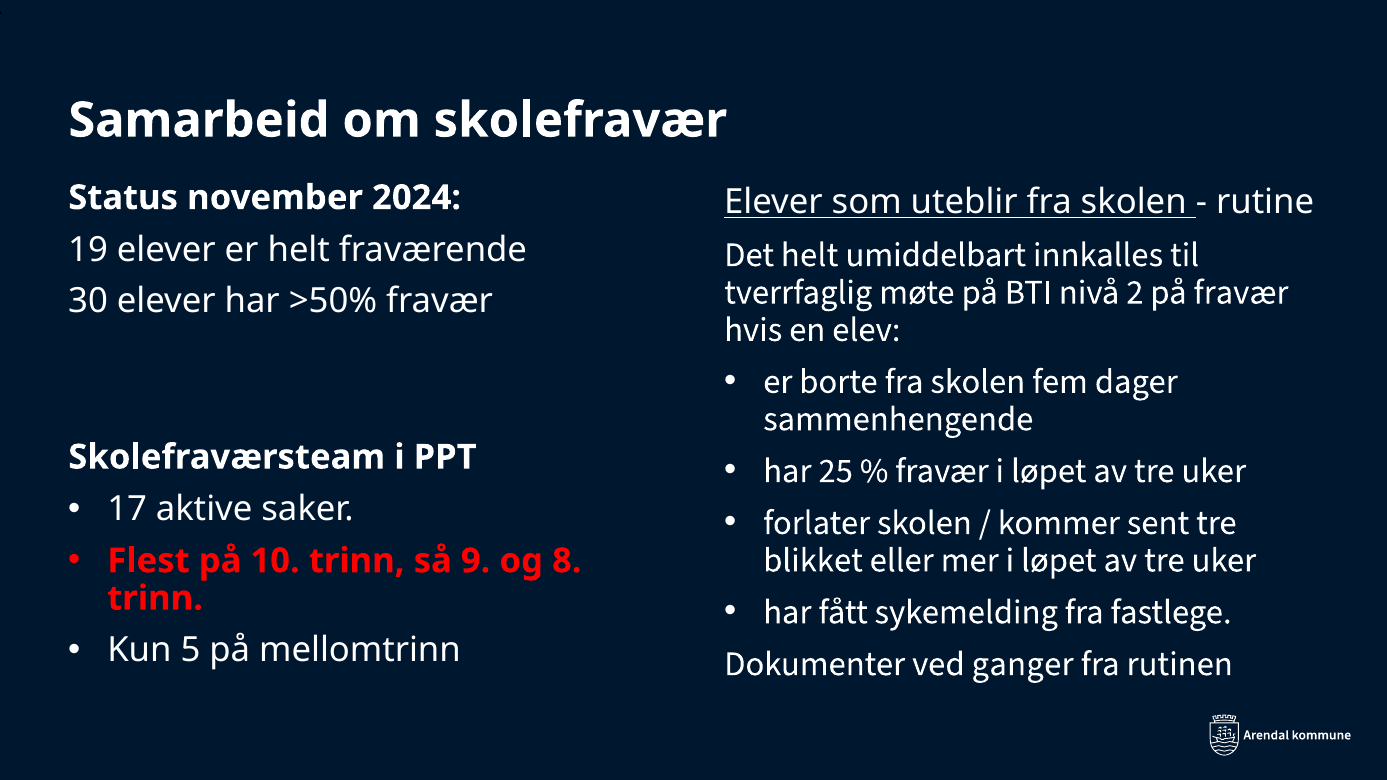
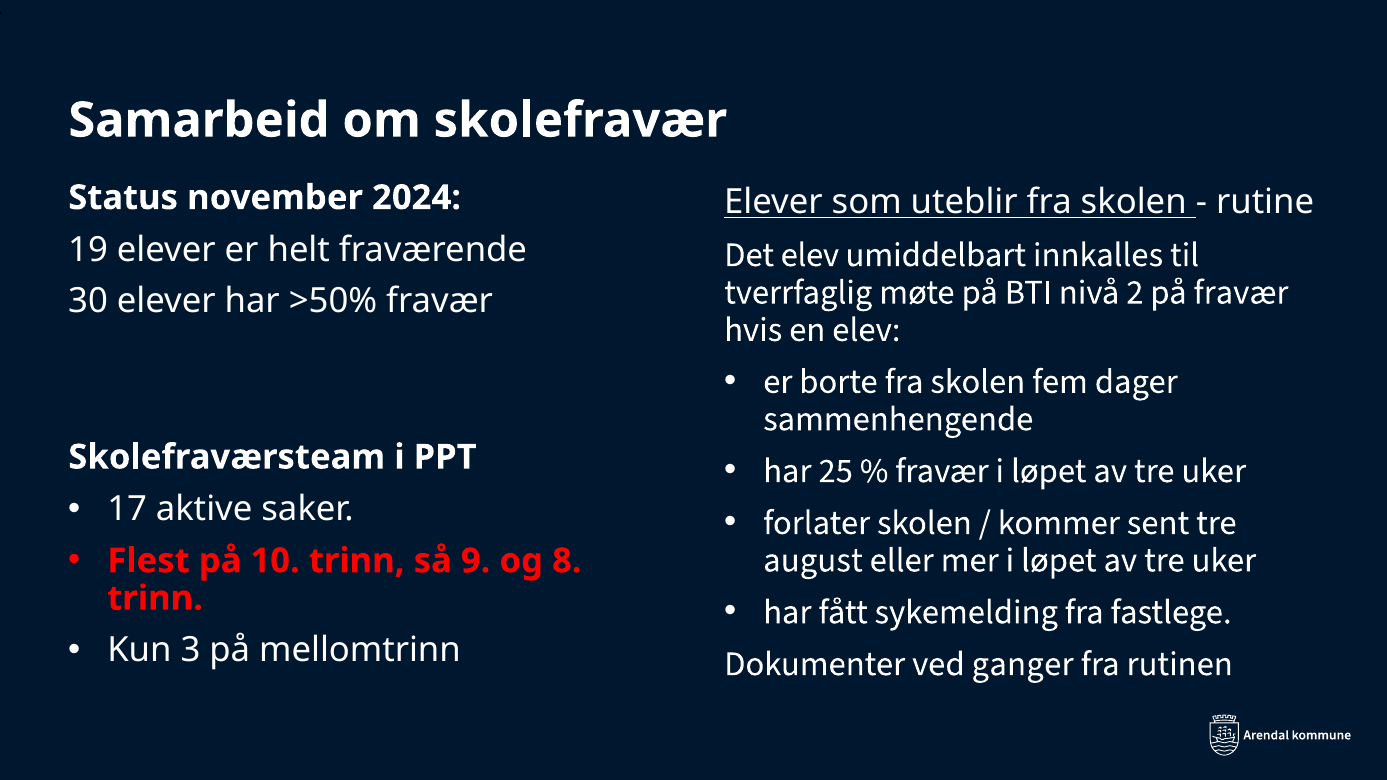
Det helt: helt -> elev
blikket: blikket -> august
5: 5 -> 3
